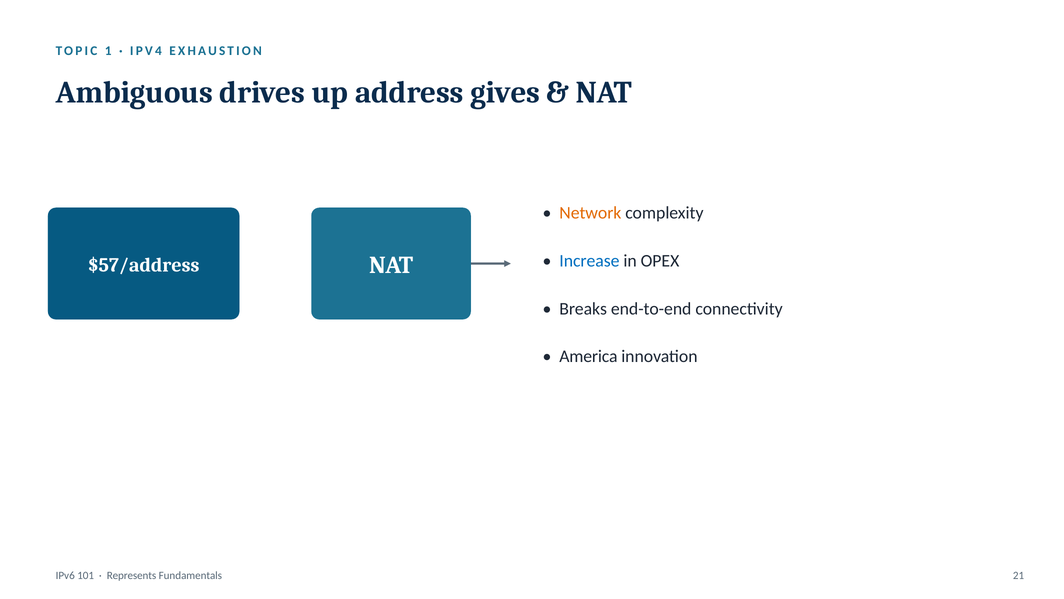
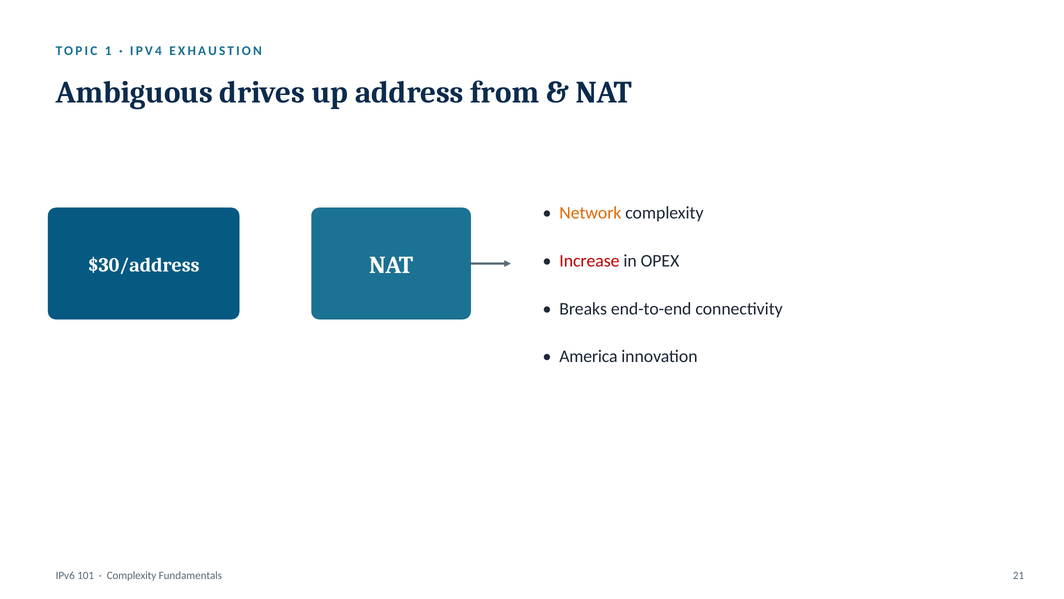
gives: gives -> from
Increase colour: blue -> red
$57/address: $57/address -> $30/address
Represents at (132, 575): Represents -> Complexity
